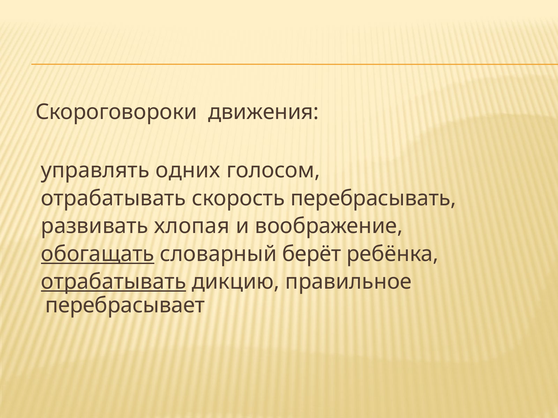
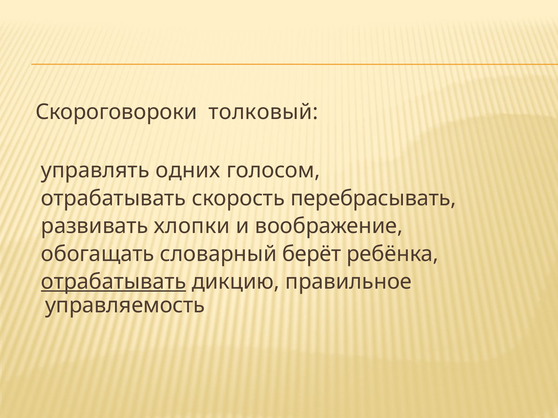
движения: движения -> толковый
хлопая: хлопая -> хлопки
обогащать underline: present -> none
перебрасывает: перебрасывает -> управляемость
